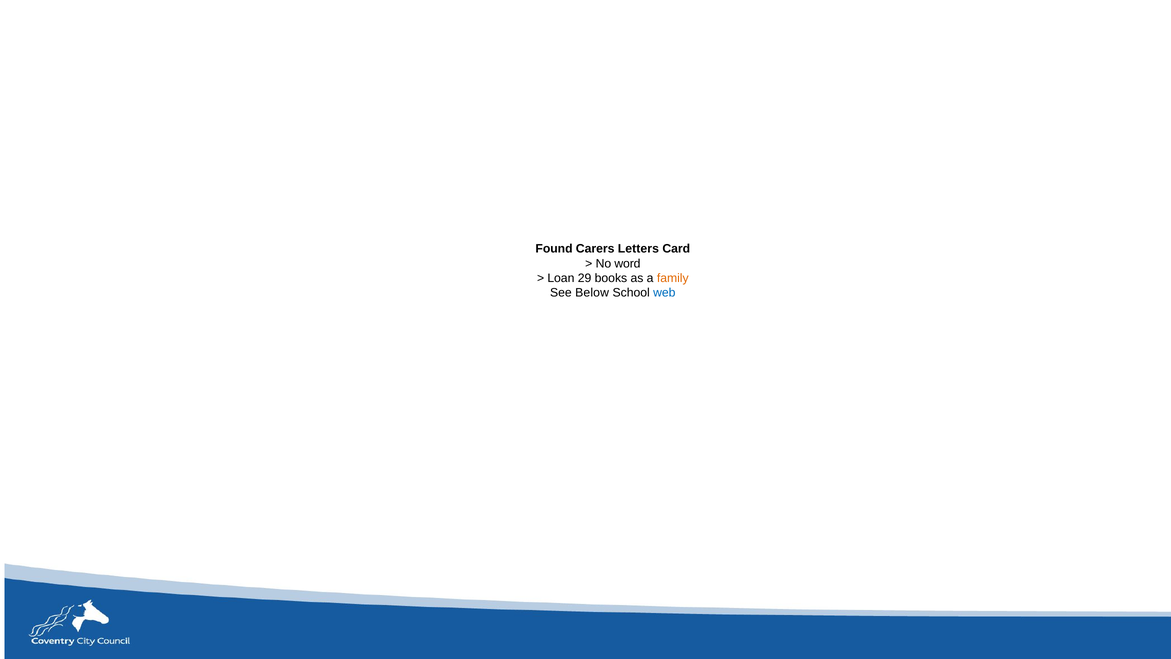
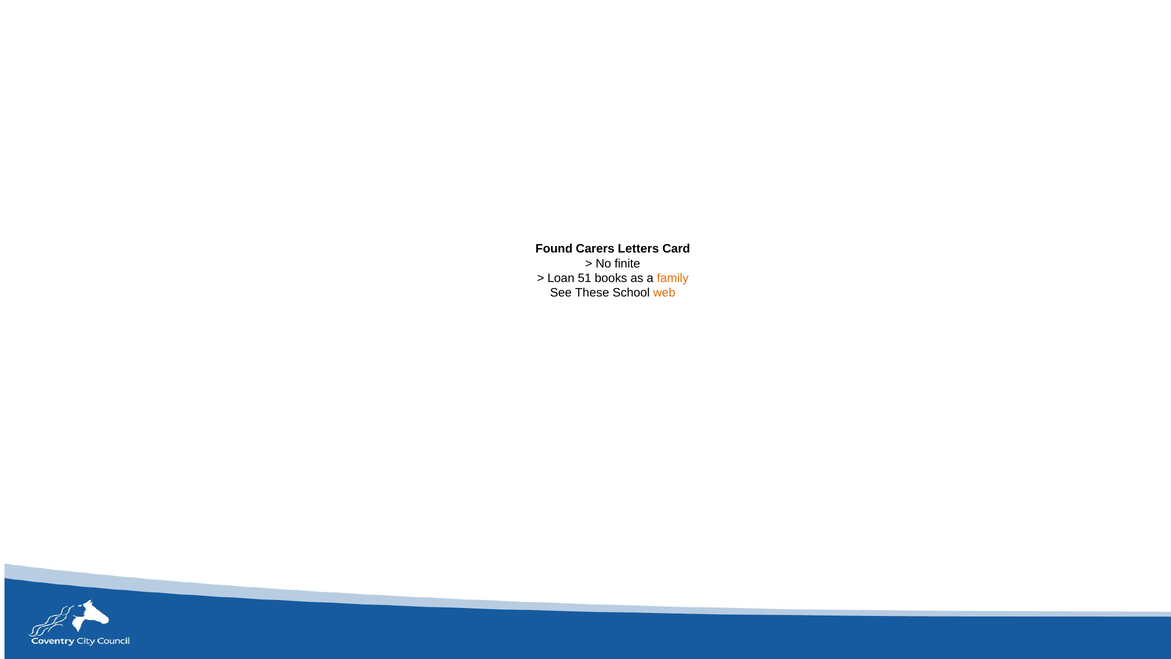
word: word -> finite
29: 29 -> 51
Below: Below -> These
web colour: blue -> orange
